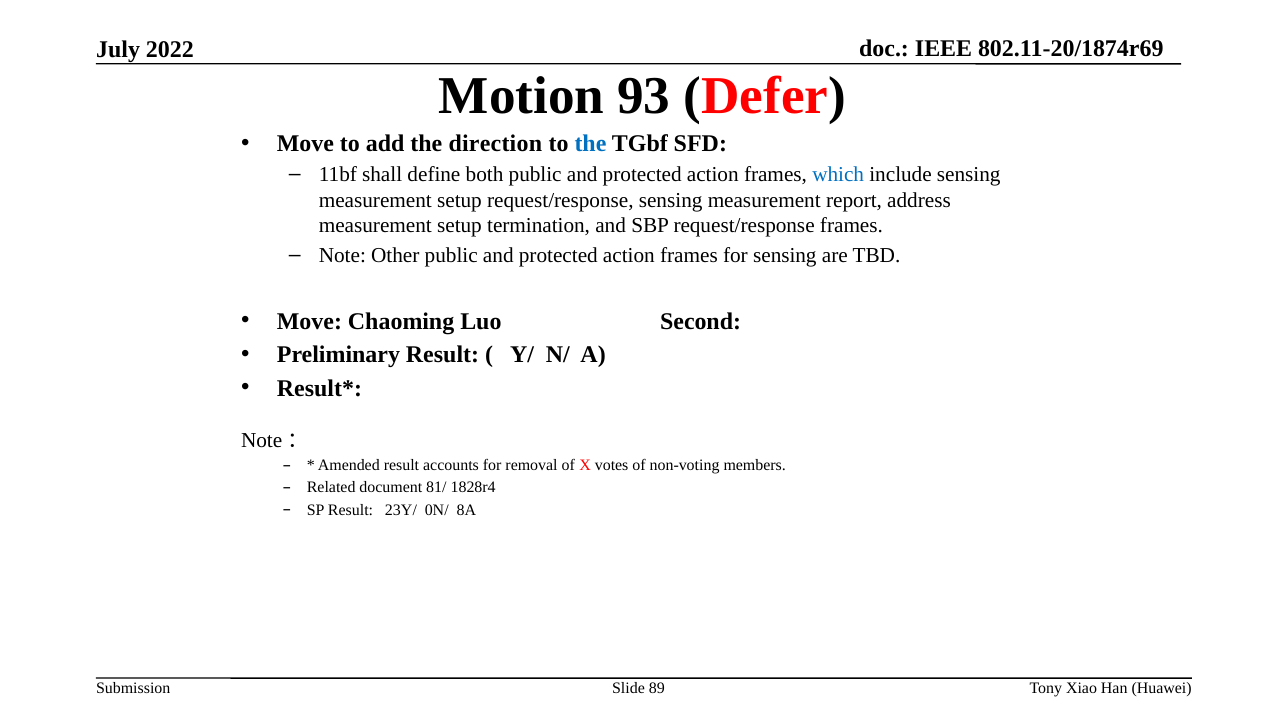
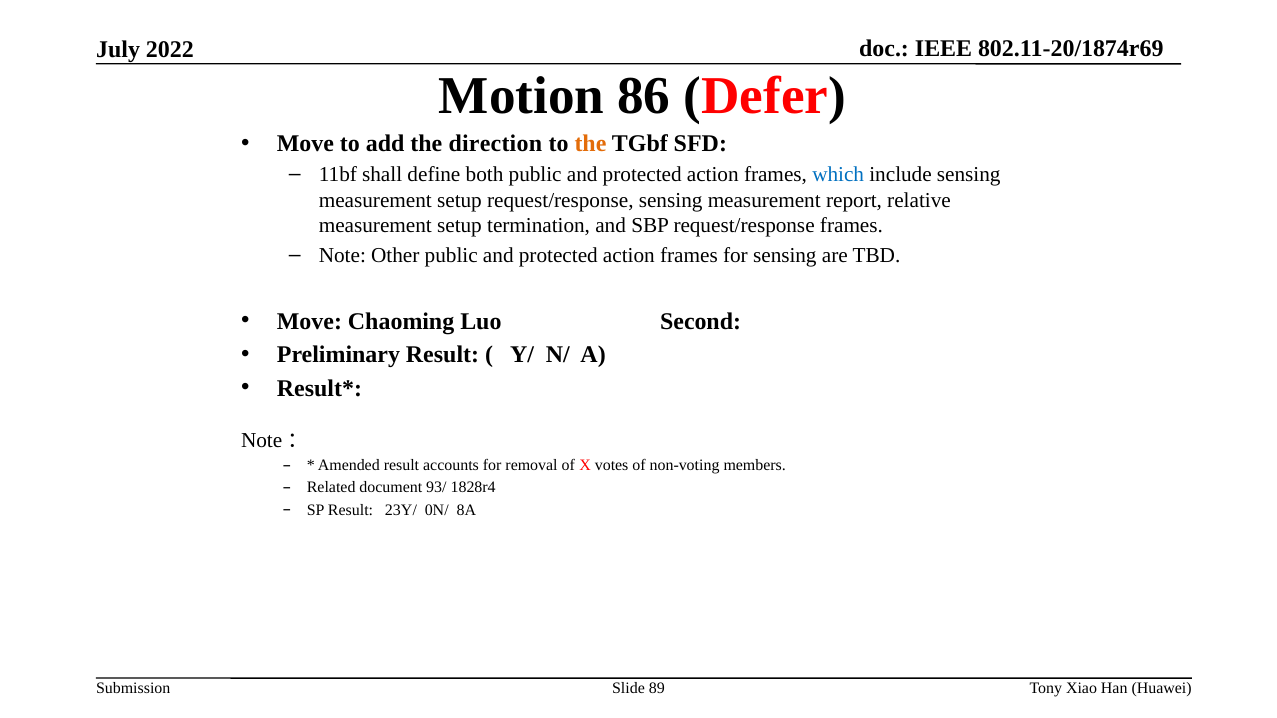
93: 93 -> 86
the at (590, 144) colour: blue -> orange
address: address -> relative
81/: 81/ -> 93/
